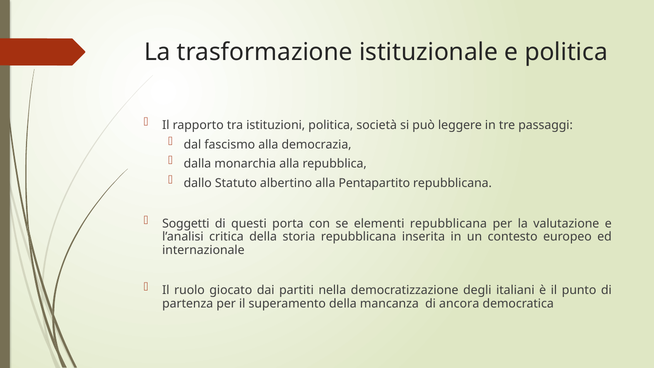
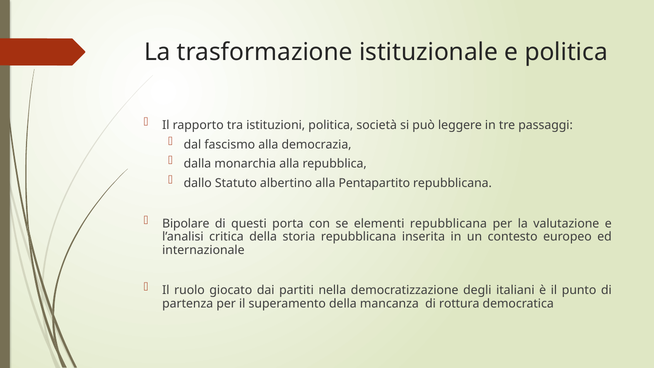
Soggetti: Soggetti -> Bipolare
ancora: ancora -> rottura
